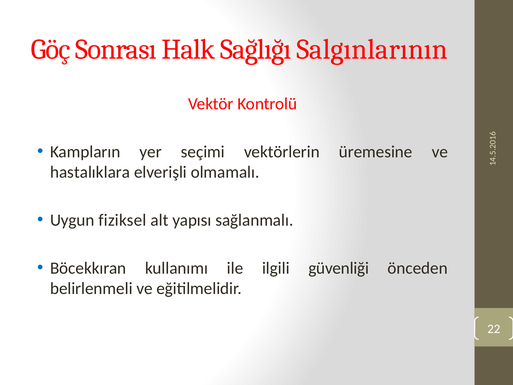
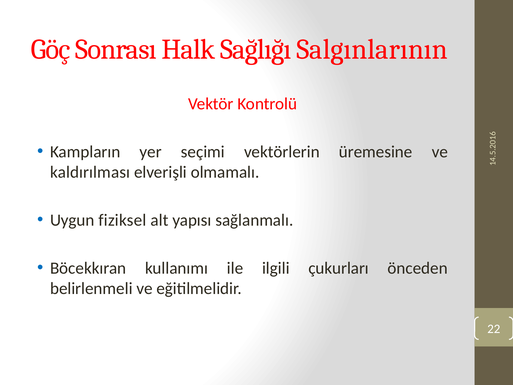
hastalıklara: hastalıklara -> kaldırılması
güvenliği: güvenliği -> çukurları
